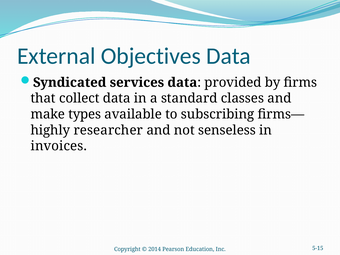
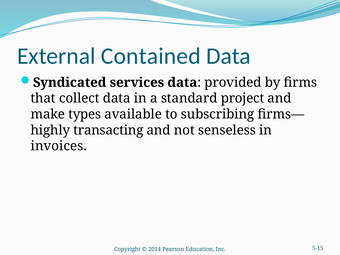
Objectives: Objectives -> Contained
classes: classes -> project
researcher: researcher -> transacting
